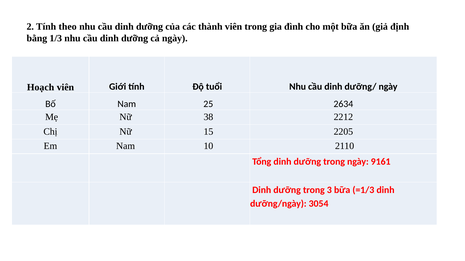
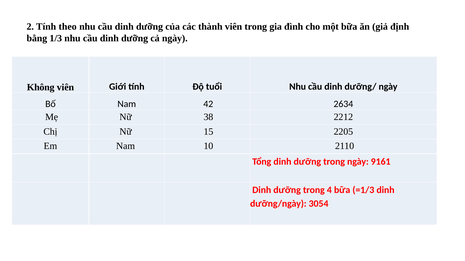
Hoạch: Hoạch -> Không
25: 25 -> 42
3: 3 -> 4
